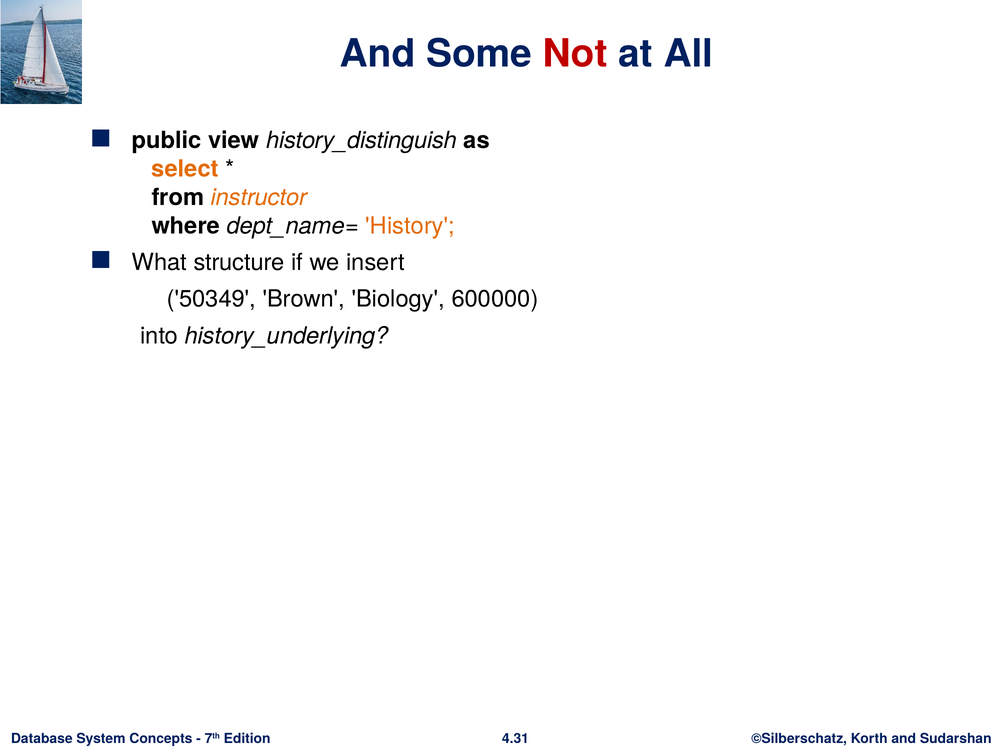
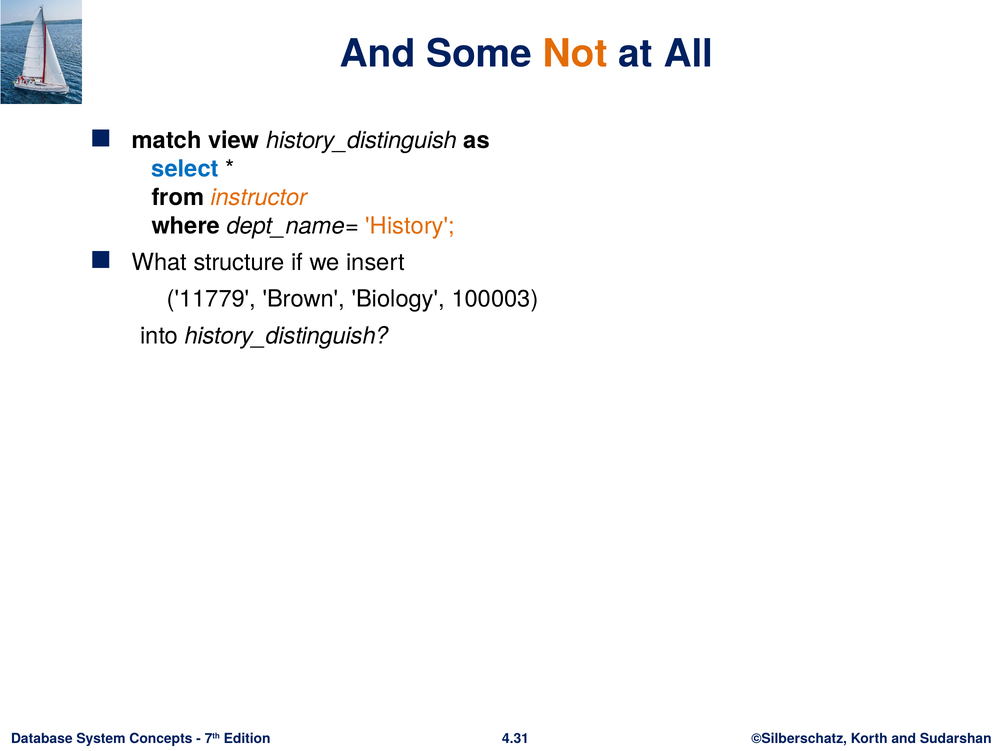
Not colour: red -> orange
public: public -> match
select colour: orange -> blue
50349: 50349 -> 11779
600000: 600000 -> 100003
into history_underlying: history_underlying -> history_distinguish
